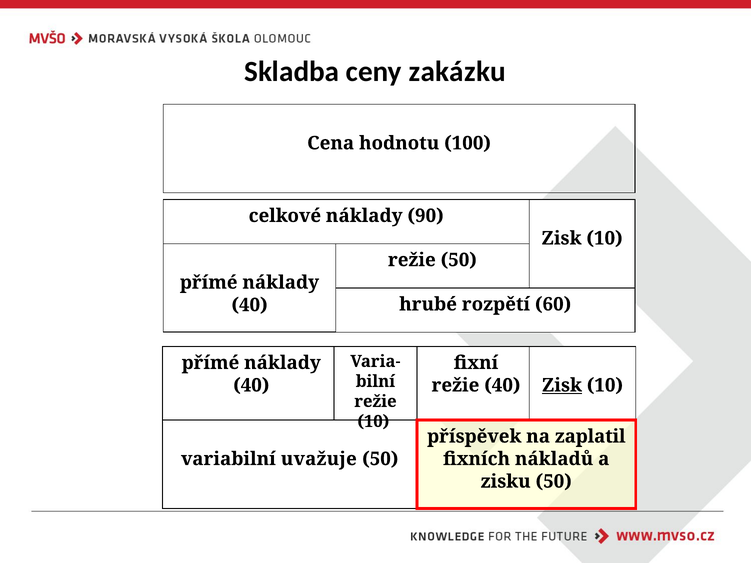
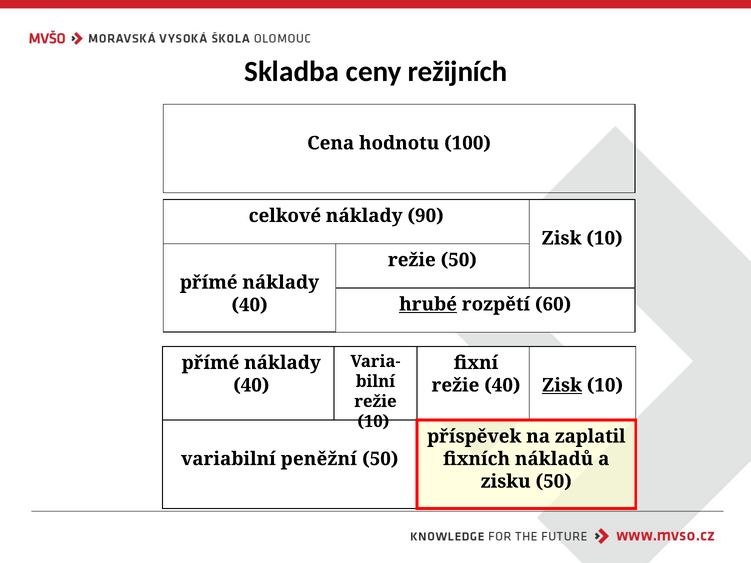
zakázku: zakázku -> režijních
hrubé underline: none -> present
uvažuje: uvažuje -> peněžní
